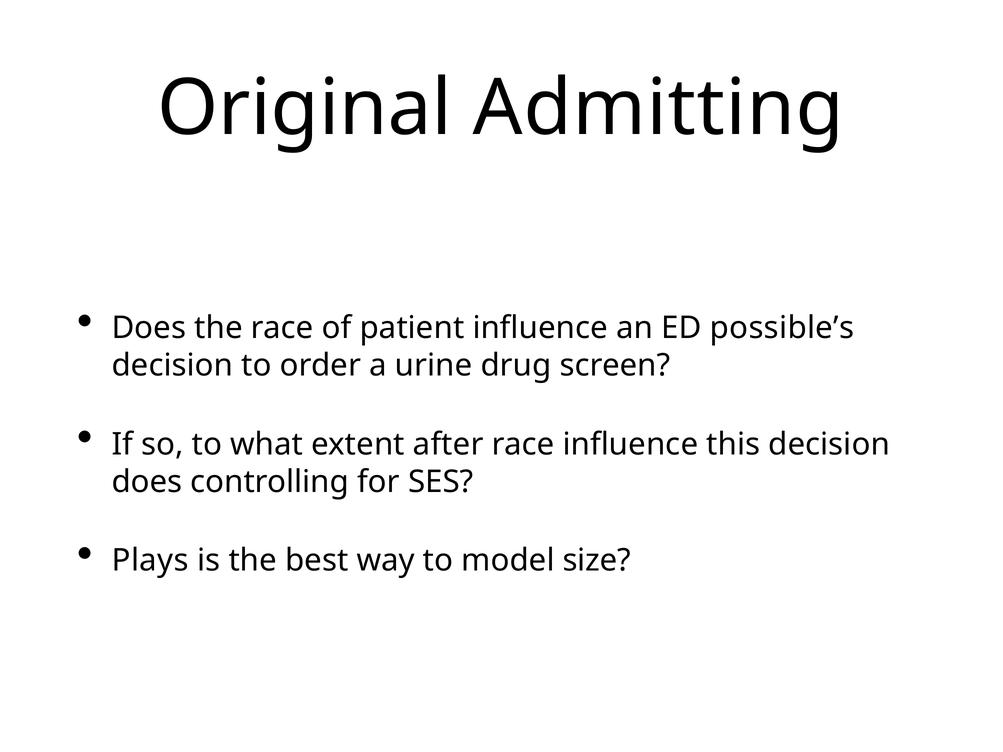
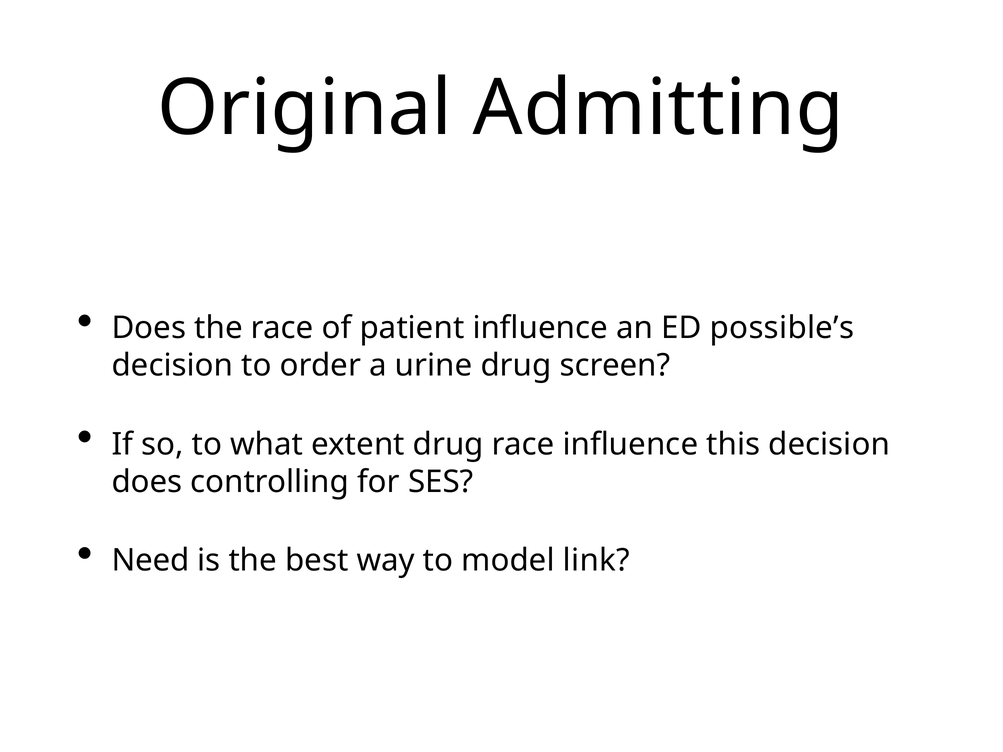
extent after: after -> drug
Plays: Plays -> Need
size: size -> link
